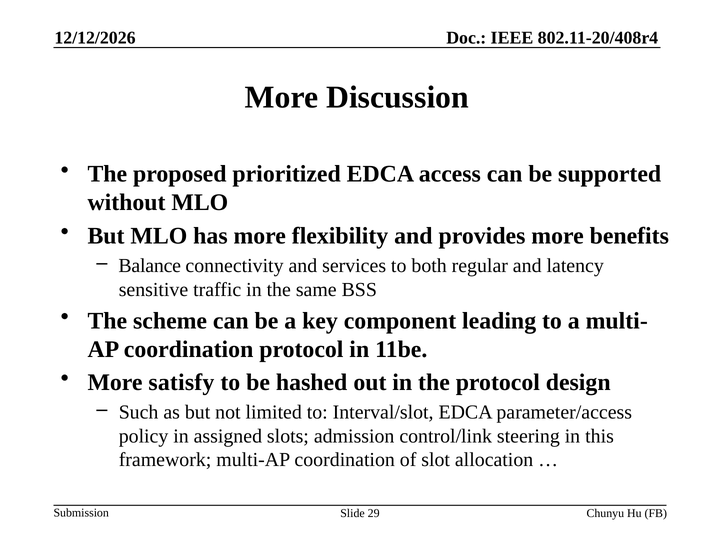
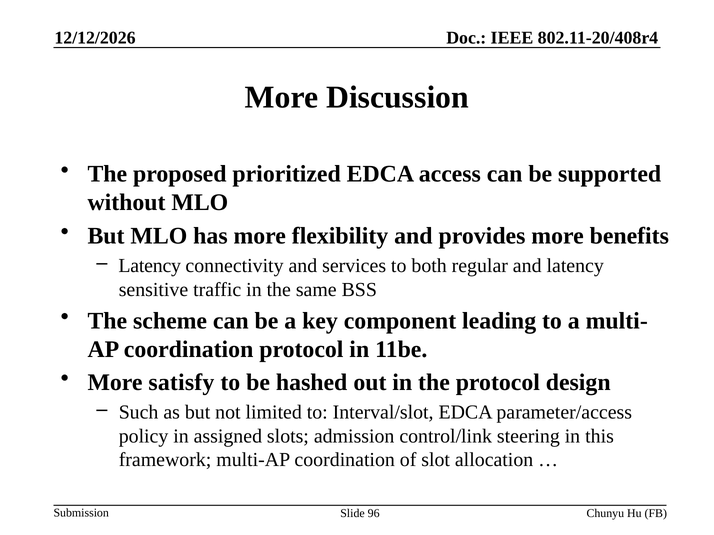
Balance at (150, 266): Balance -> Latency
29: 29 -> 96
